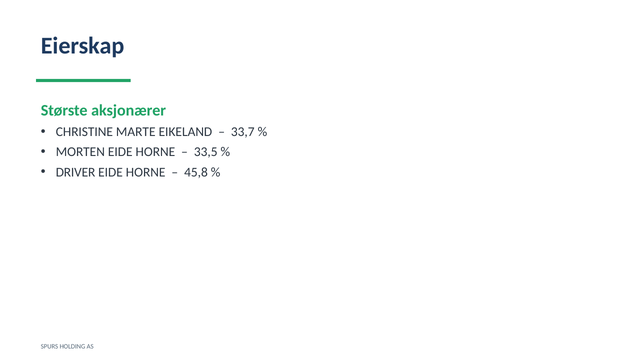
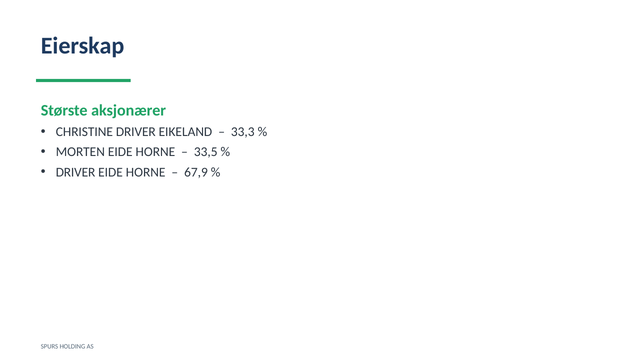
CHRISTINE MARTE: MARTE -> DRIVER
33,7: 33,7 -> 33,3
45,8: 45,8 -> 67,9
